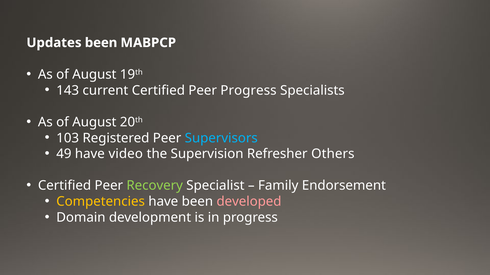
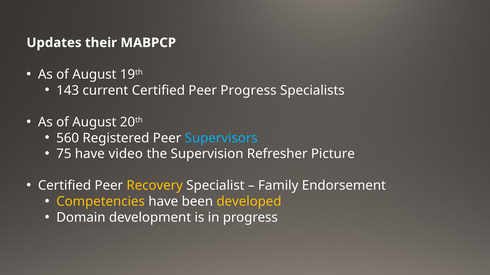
Updates been: been -> their
103: 103 -> 560
49: 49 -> 75
Others: Others -> Picture
Recovery colour: light green -> yellow
developed colour: pink -> yellow
